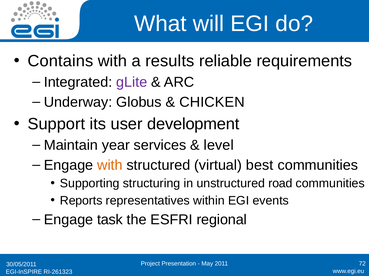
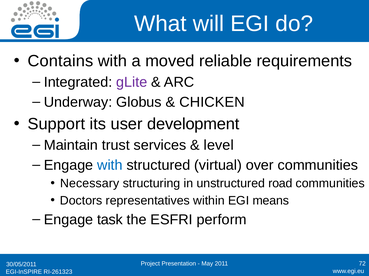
results: results -> moved
year: year -> trust
with at (110, 166) colour: orange -> blue
best: best -> over
Supporting: Supporting -> Necessary
Reports: Reports -> Doctors
events: events -> means
regional: regional -> perform
